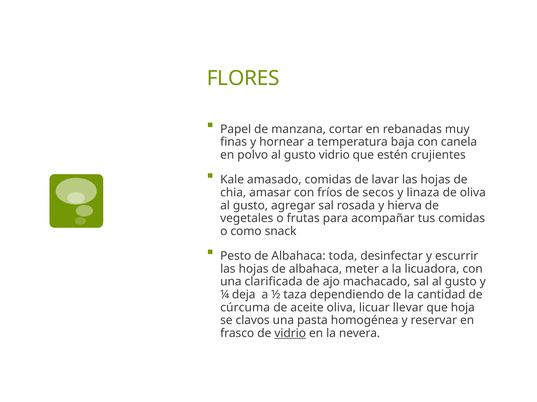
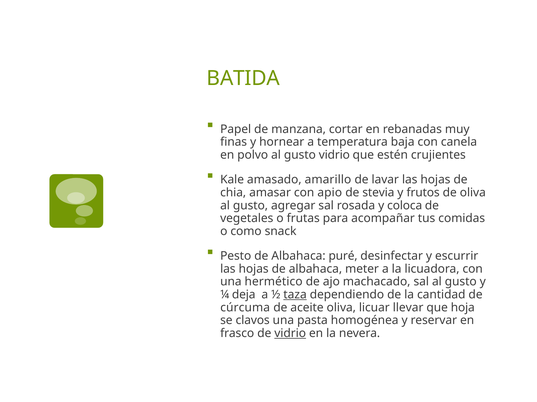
FLORES: FLORES -> BATIDA
amasado comidas: comidas -> amarillo
fríos: fríos -> apio
secos: secos -> stevia
linaza: linaza -> frutos
hierva: hierva -> coloca
toda: toda -> puré
clarificada: clarificada -> hermético
taza underline: none -> present
